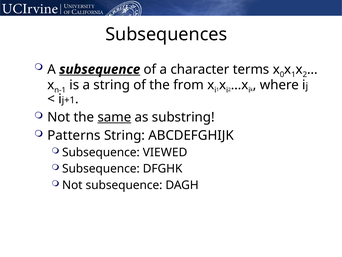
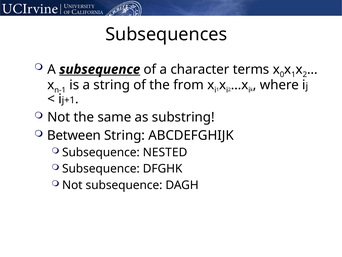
same underline: present -> none
Patterns: Patterns -> Between
VIEWED: VIEWED -> NESTED
